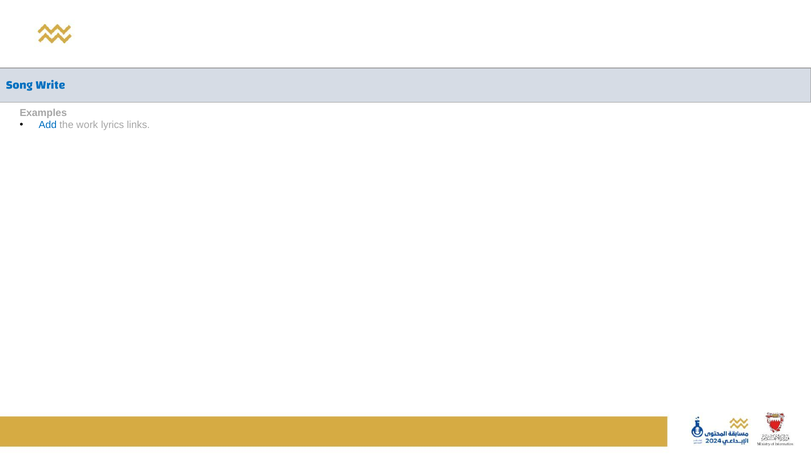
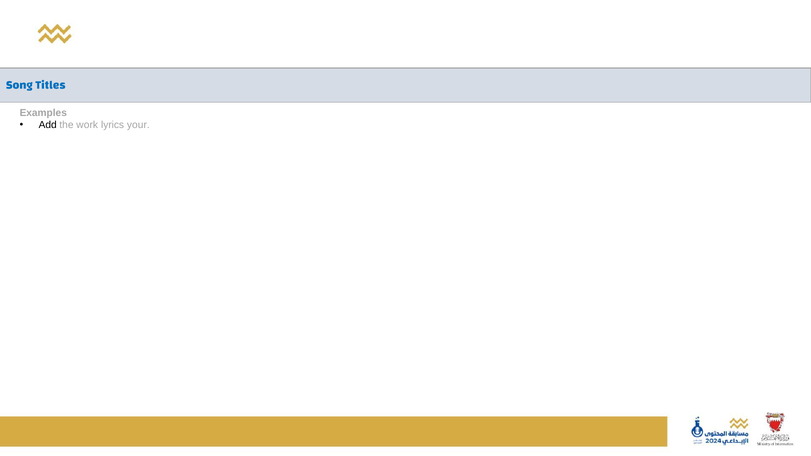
Write: Write -> Titles
Add colour: blue -> black
links: links -> your
